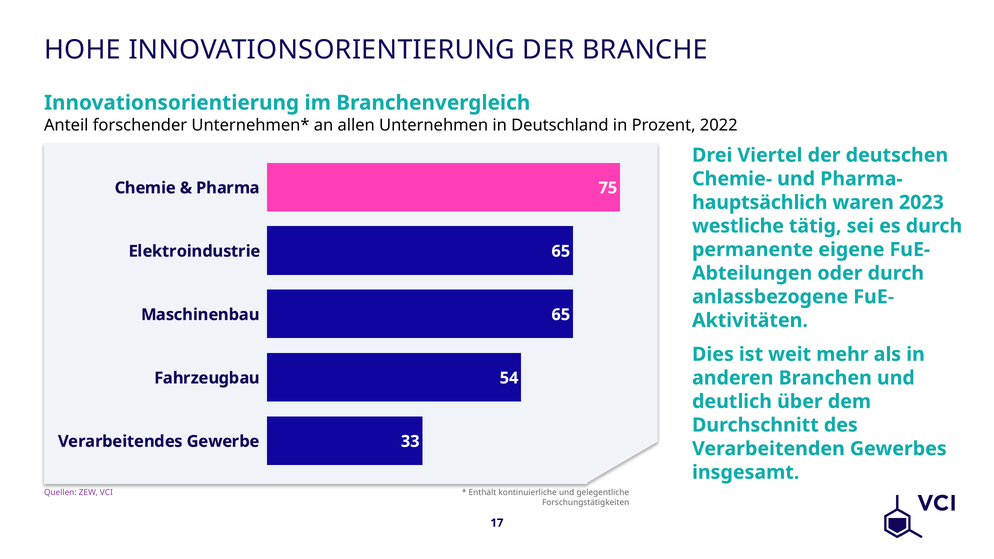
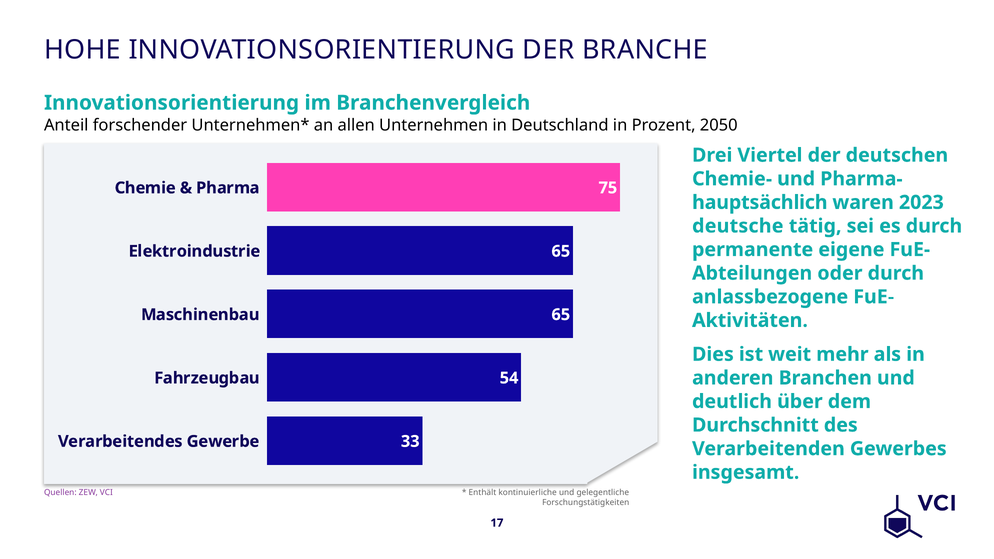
2022: 2022 -> 2050
westliche: westliche -> deutsche
